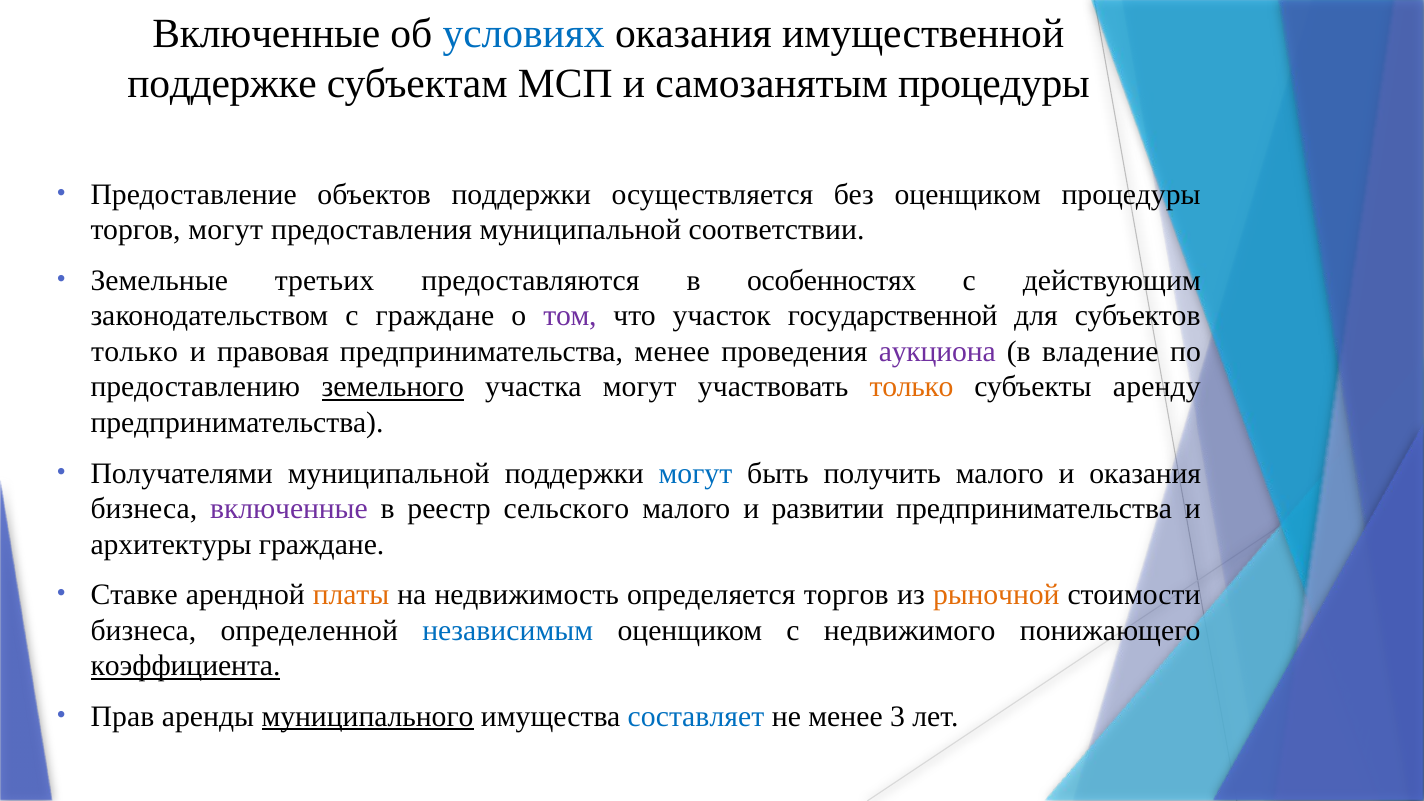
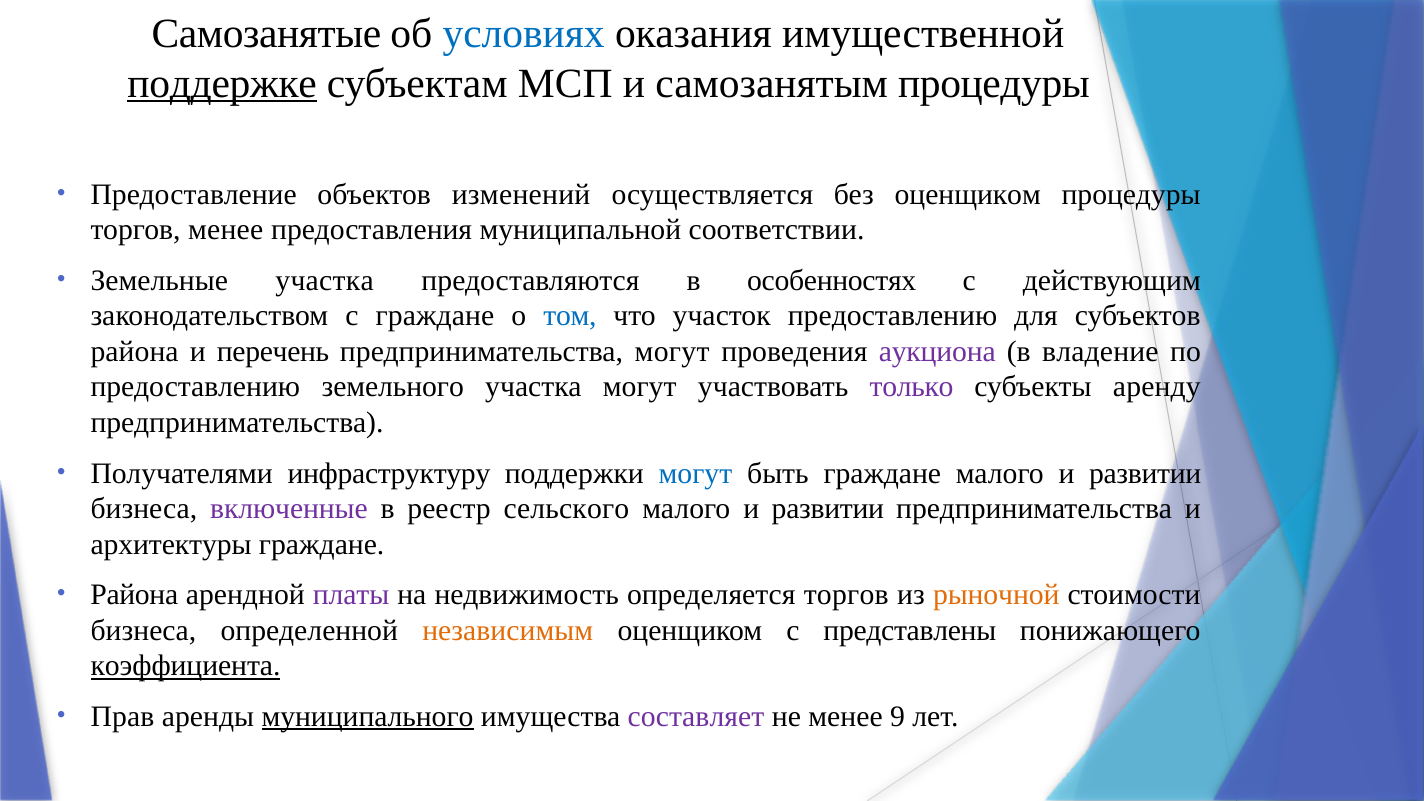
Включенные at (266, 33): Включенные -> Самозанятые
поддержке underline: none -> present
объектов поддержки: поддержки -> изменений
торгов могут: могут -> менее
Земельные третьих: третьих -> участка
том colour: purple -> blue
участок государственной: государственной -> предоставлению
только at (134, 352): только -> района
правовая: правовая -> перечень
предпринимательства менее: менее -> могут
земельного underline: present -> none
только at (912, 387) colour: orange -> purple
Получателями муниципальной: муниципальной -> инфраструктуру
быть получить: получить -> граждане
оказания at (1145, 473): оказания -> развитии
Ставке at (134, 595): Ставке -> Района
платы colour: orange -> purple
независимым colour: blue -> orange
недвижимого: недвижимого -> представлены
составляет colour: blue -> purple
3: 3 -> 9
